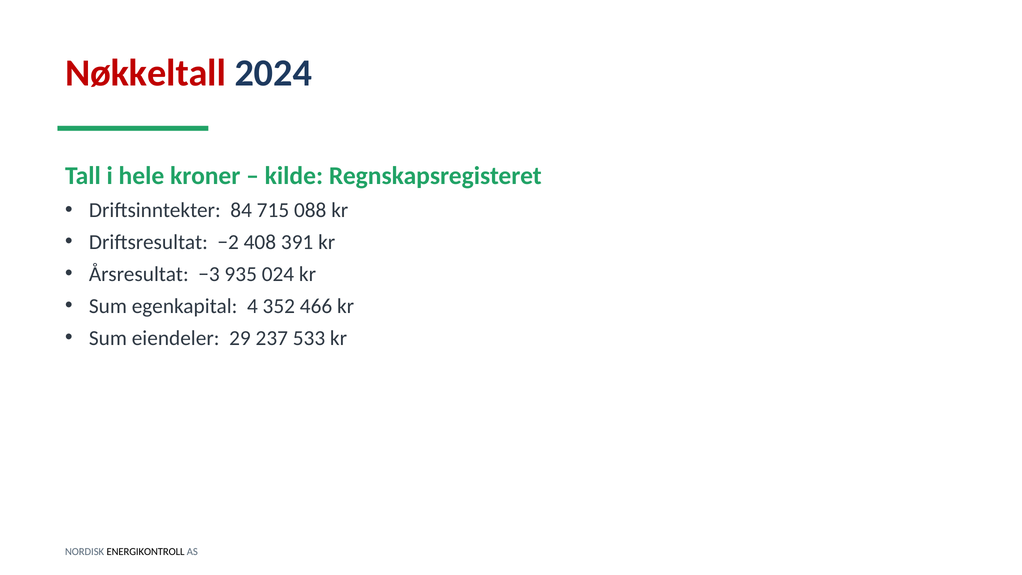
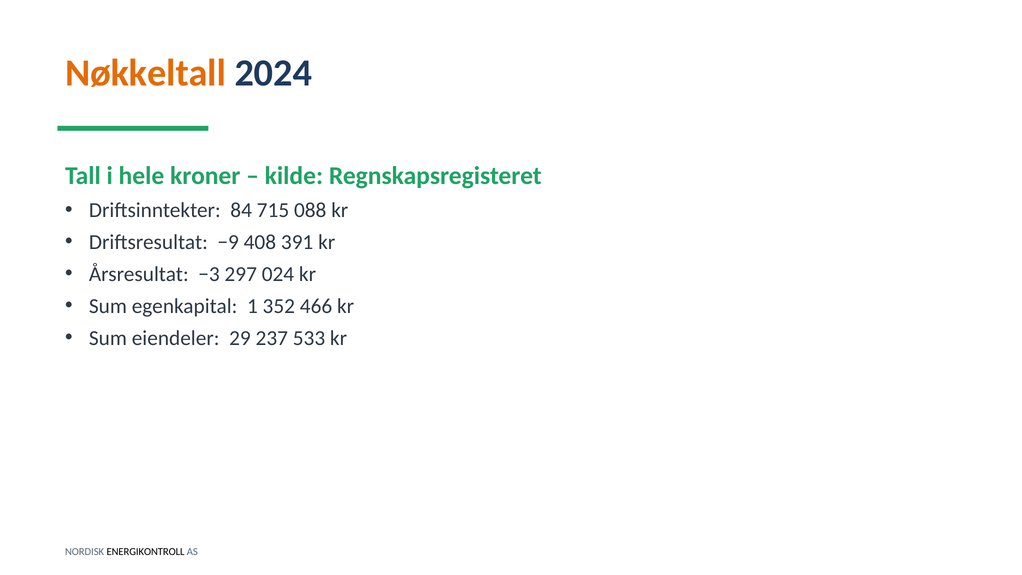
Nøkkeltall colour: red -> orange
−2: −2 -> −9
935: 935 -> 297
4: 4 -> 1
